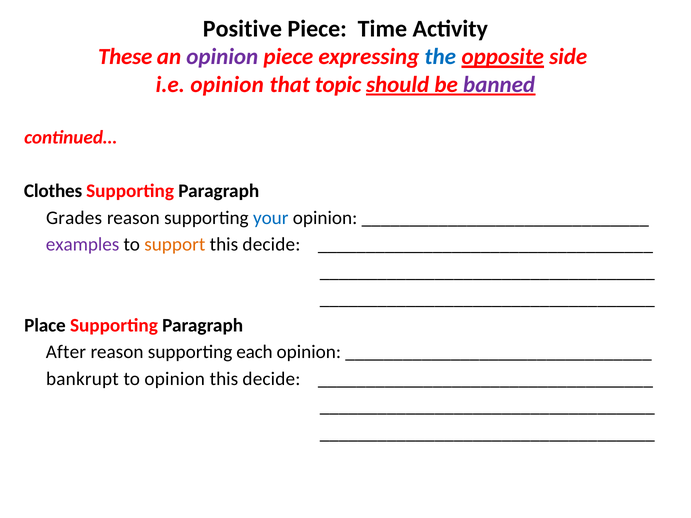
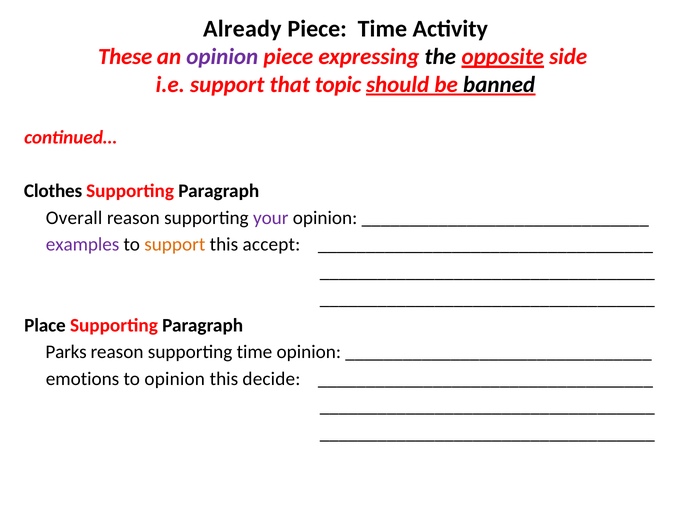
Positive: Positive -> Already
the colour: blue -> black
i.e opinion: opinion -> support
banned colour: purple -> black
Grades: Grades -> Overall
your colour: blue -> purple
decide at (271, 245): decide -> accept
After: After -> Parks
supporting each: each -> time
bankrupt: bankrupt -> emotions
